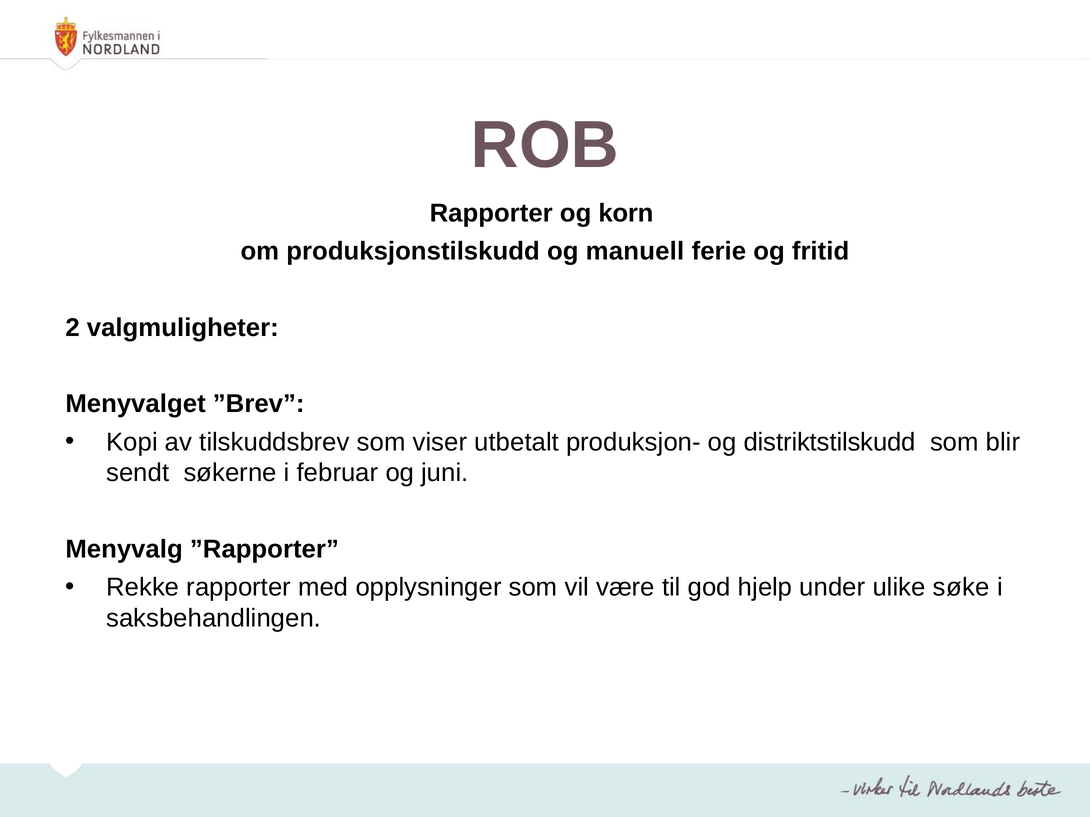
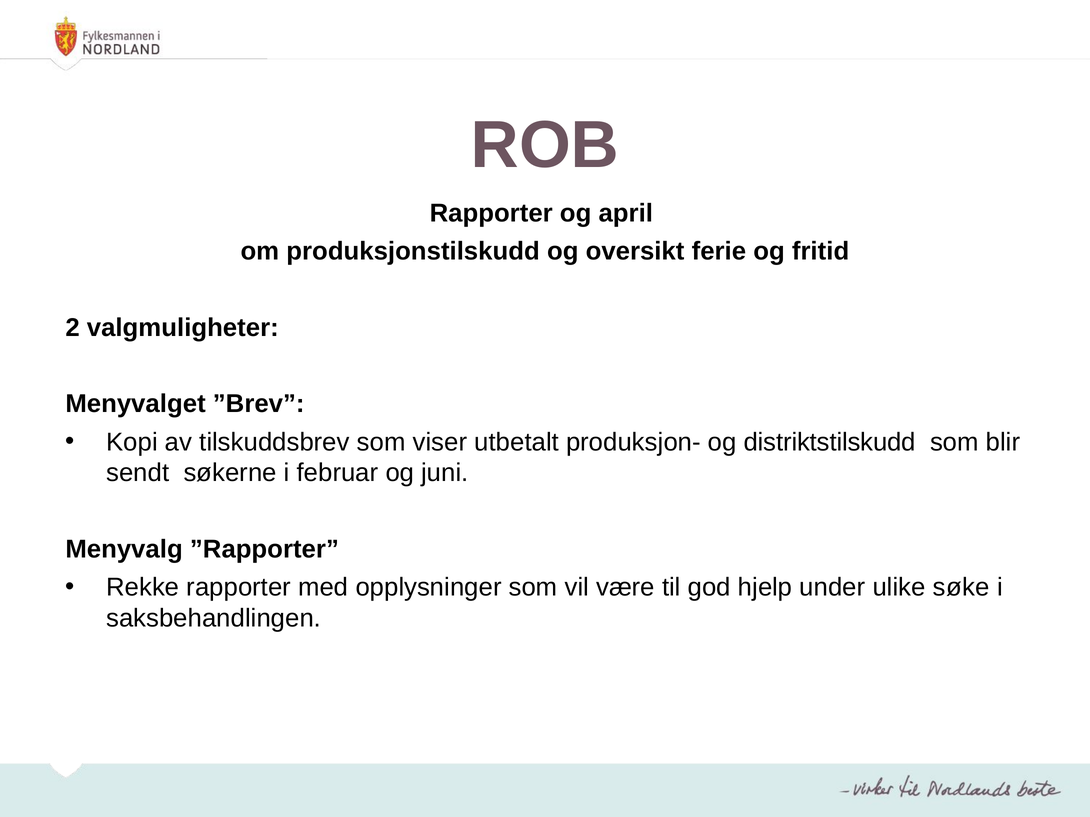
korn: korn -> april
manuell: manuell -> oversikt
